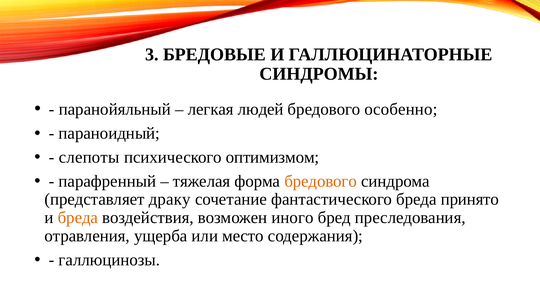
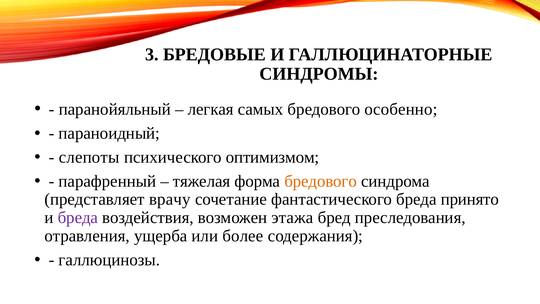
людей: людей -> самых
драку: драку -> врачу
бреда at (78, 217) colour: orange -> purple
иного: иного -> этажа
место: место -> более
